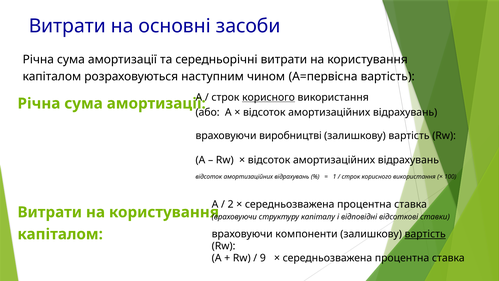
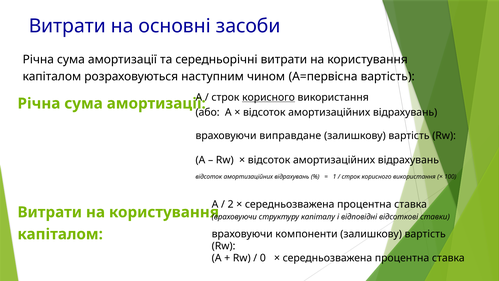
виробництві: виробництві -> виправдане
вартість at (425, 234) underline: present -> none
9: 9 -> 0
